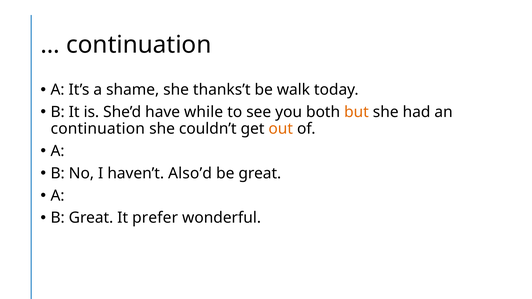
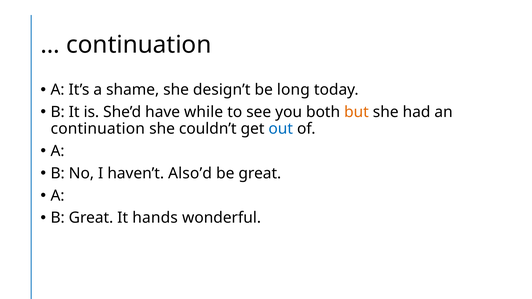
thanks’t: thanks’t -> design’t
walk: walk -> long
out colour: orange -> blue
prefer: prefer -> hands
